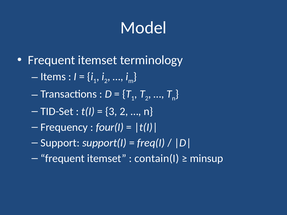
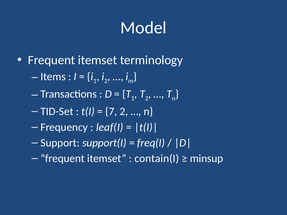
3: 3 -> 7
four(I: four(I -> leaf(I
